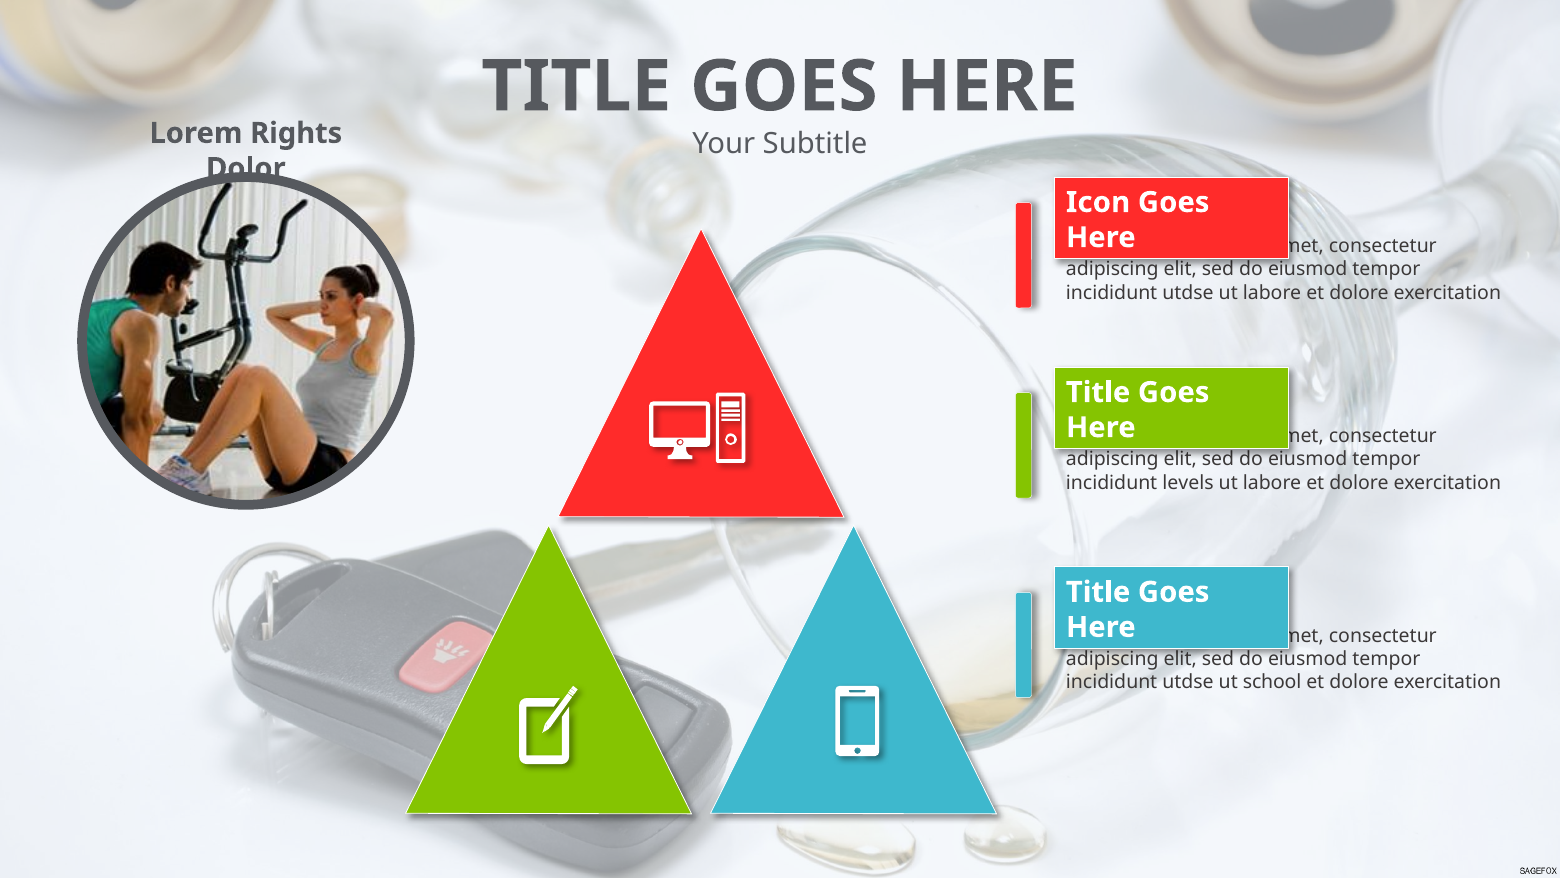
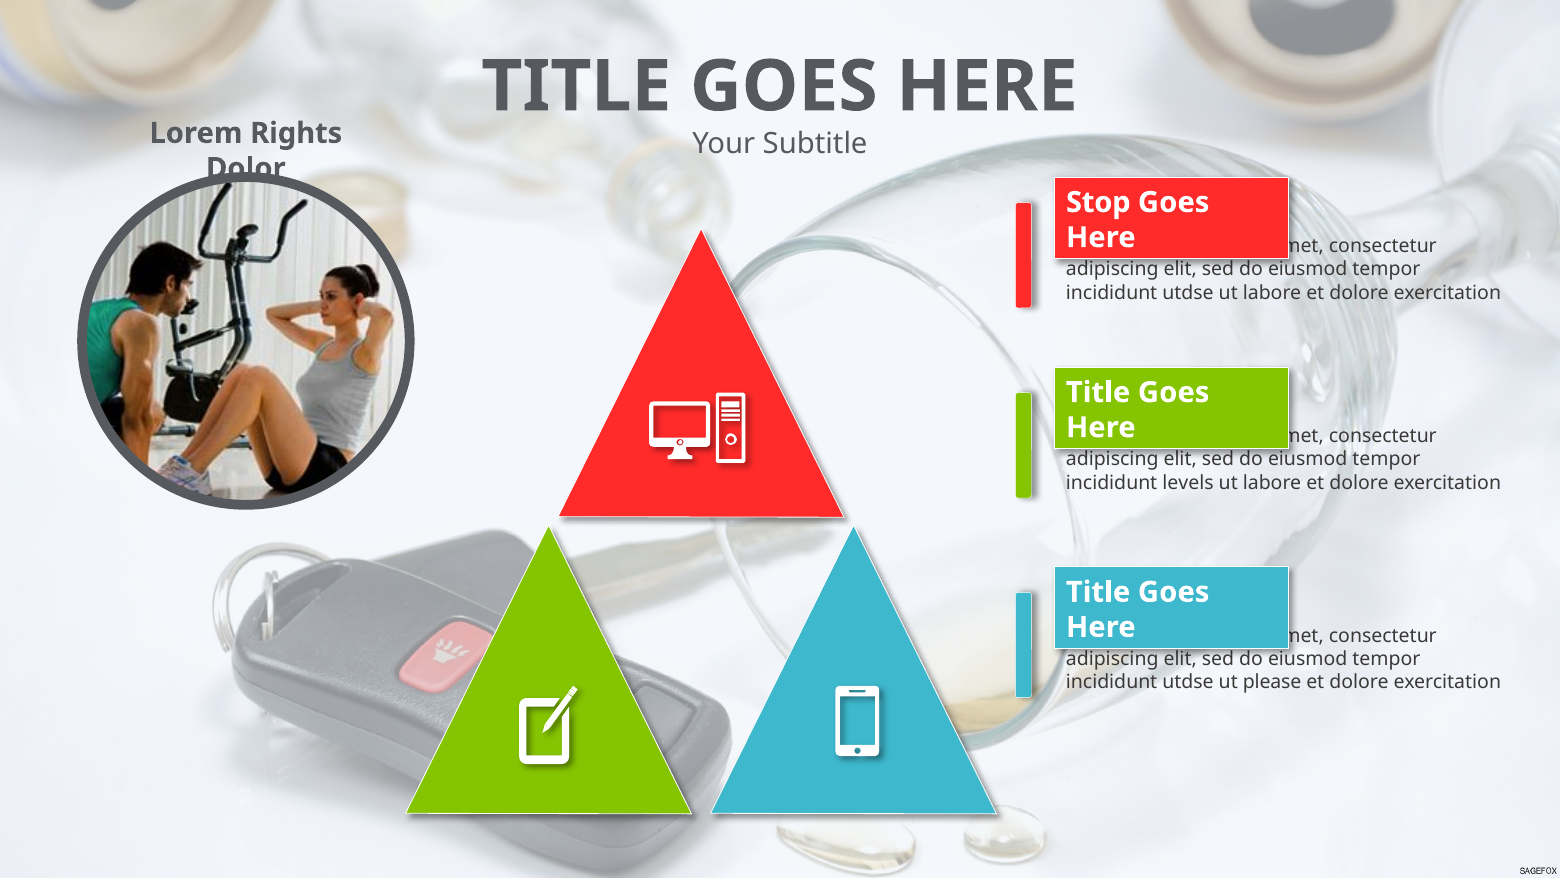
Icon: Icon -> Stop
school: school -> please
